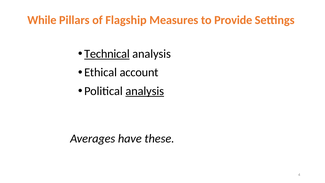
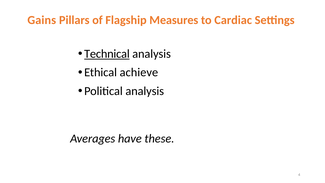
While: While -> Gains
Provide: Provide -> Cardiac
account: account -> achieve
analysis at (145, 91) underline: present -> none
